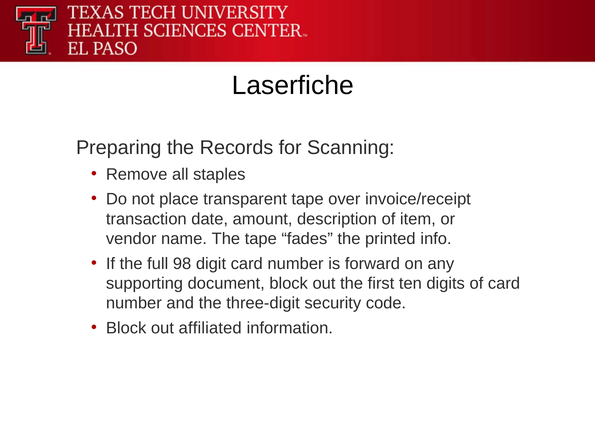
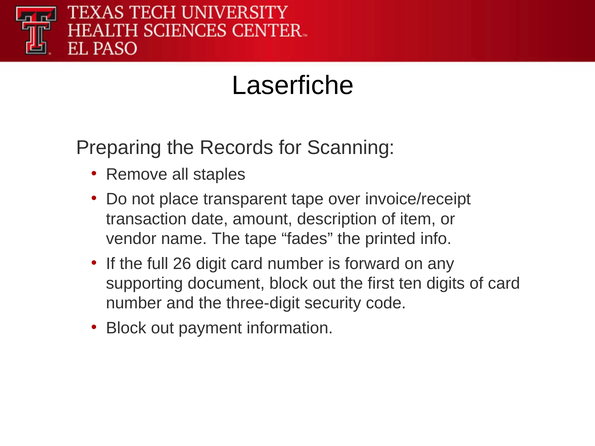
98: 98 -> 26
affiliated: affiliated -> payment
